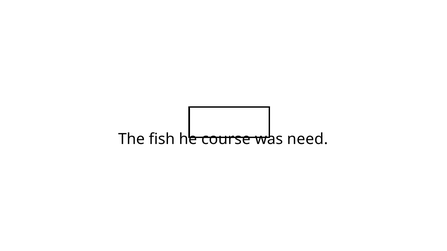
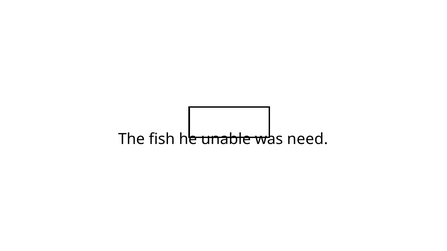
course: course -> unable
